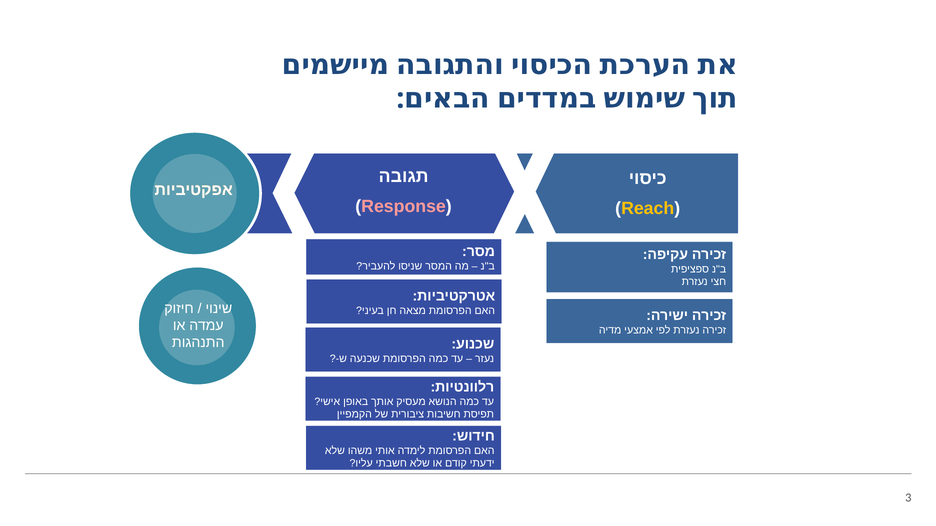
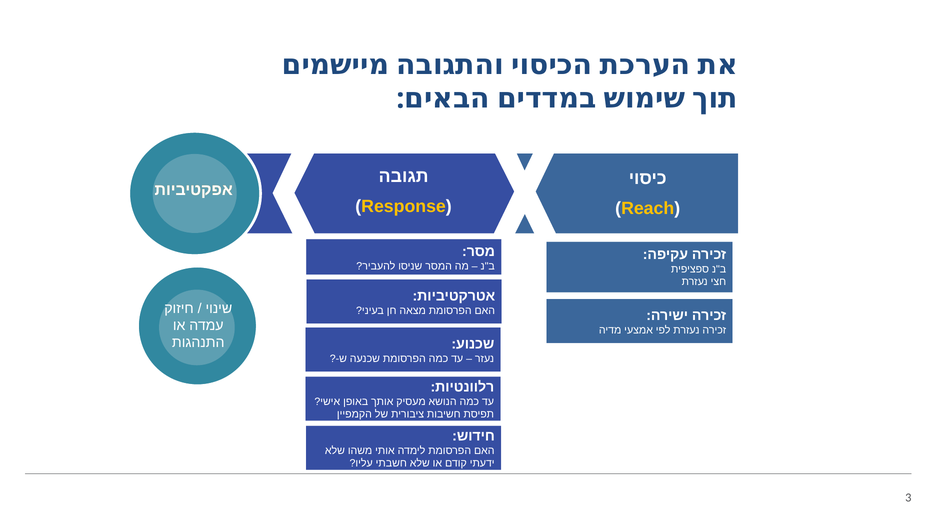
Response colour: pink -> yellow
